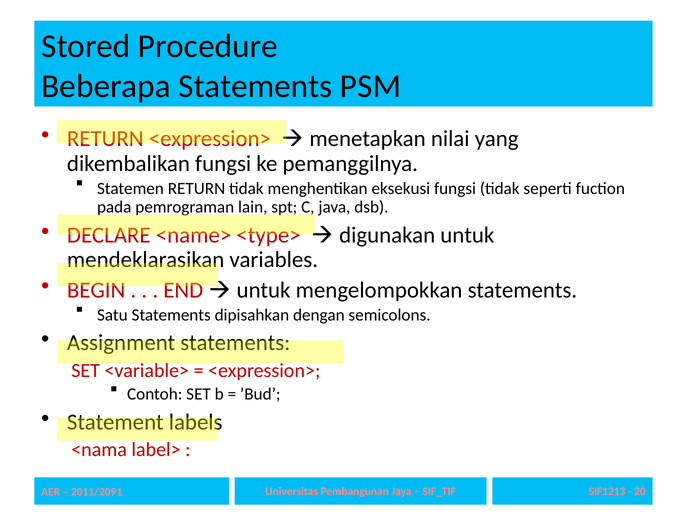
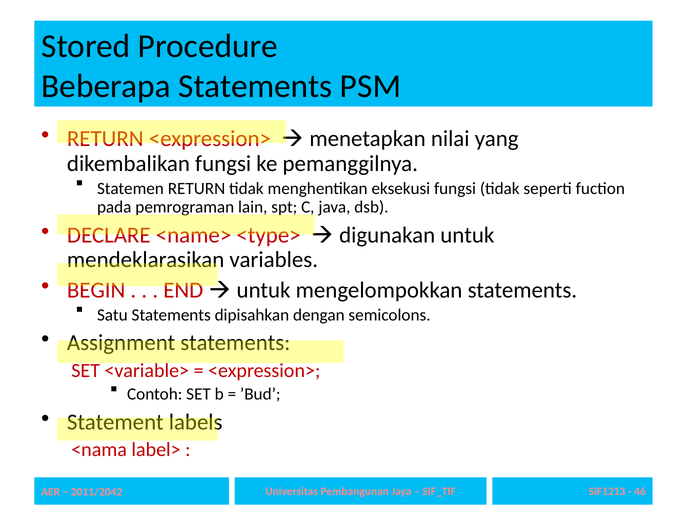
2011/2091: 2011/2091 -> 2011/2042
20: 20 -> 46
